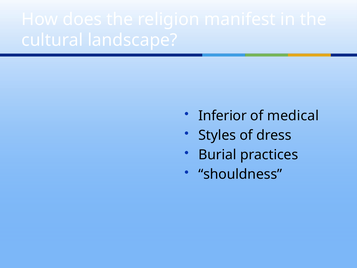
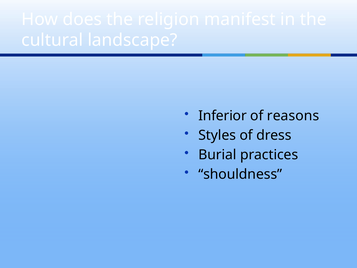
medical: medical -> reasons
